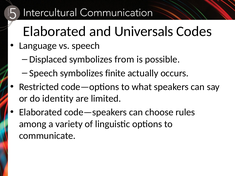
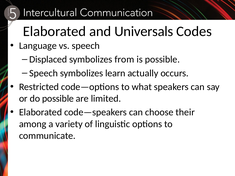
finite: finite -> learn
do identity: identity -> possible
rules: rules -> their
